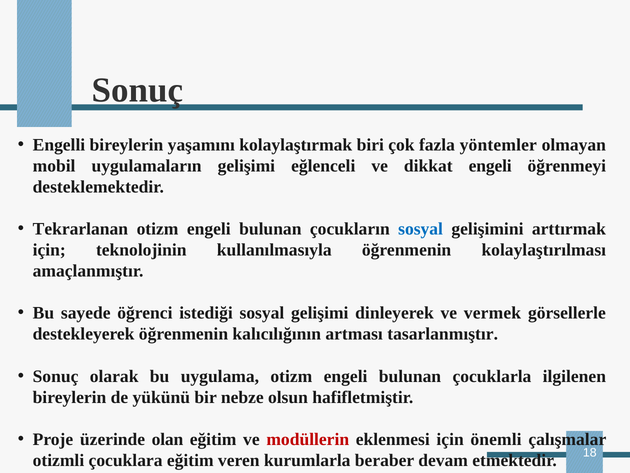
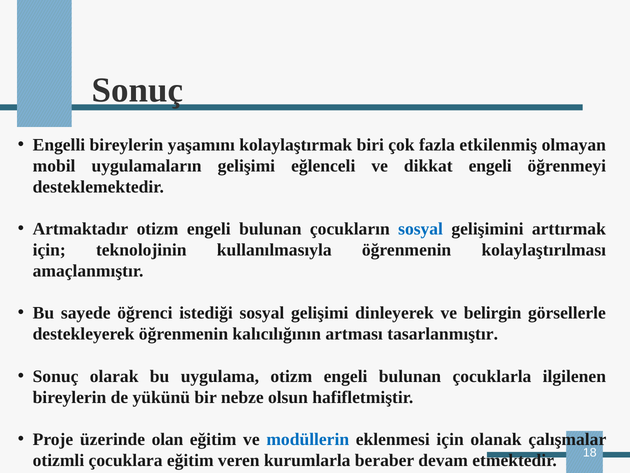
yöntemler: yöntemler -> etkilenmiş
Tekrarlanan: Tekrarlanan -> Artmaktadır
vermek: vermek -> belirgin
modüllerin colour: red -> blue
önemli: önemli -> olanak
